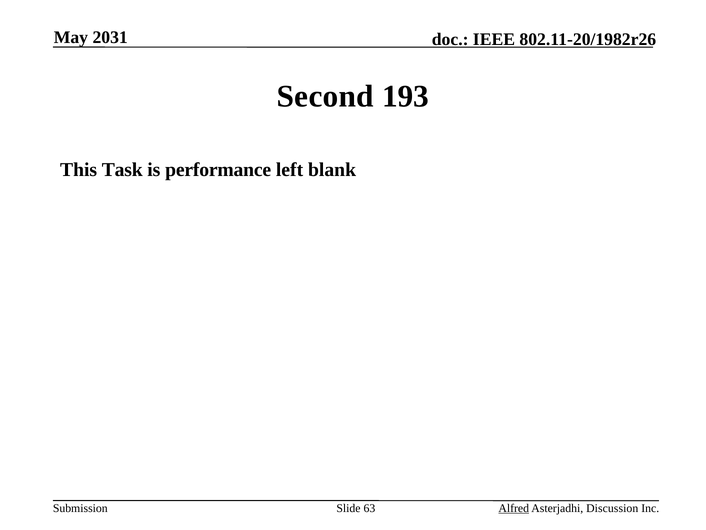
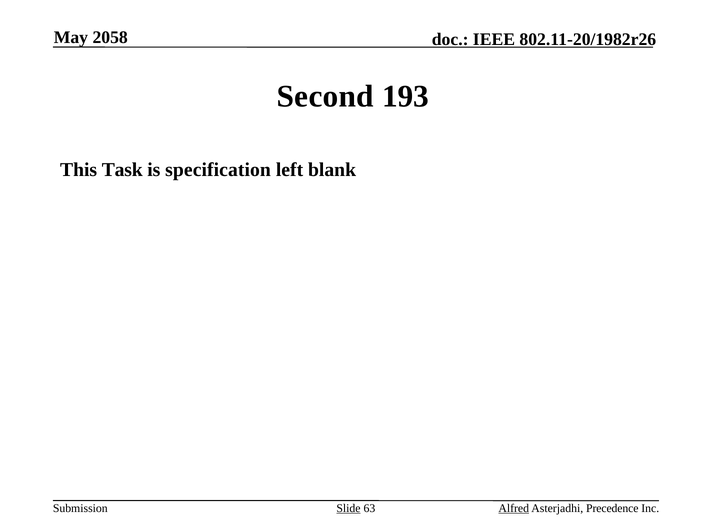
2031: 2031 -> 2058
performance: performance -> specification
Slide underline: none -> present
Discussion: Discussion -> Precedence
